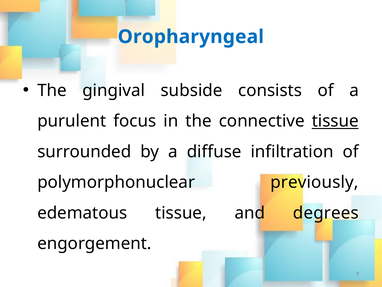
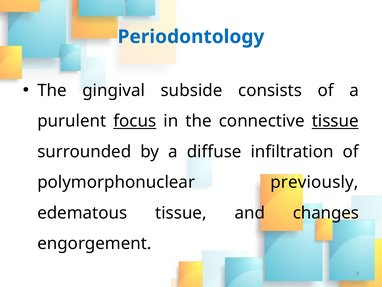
Oropharyngeal: Oropharyngeal -> Periodontology
focus underline: none -> present
degrees: degrees -> changes
